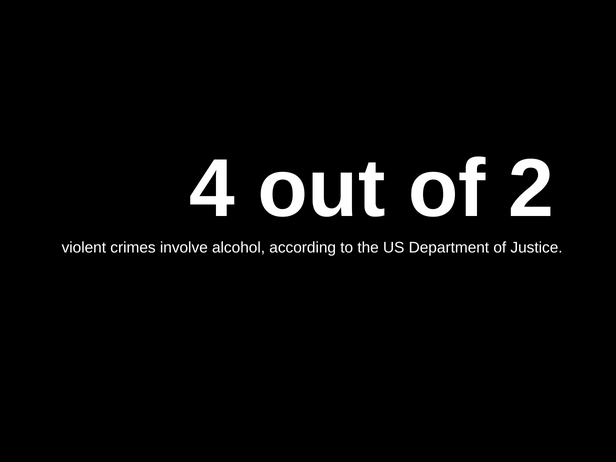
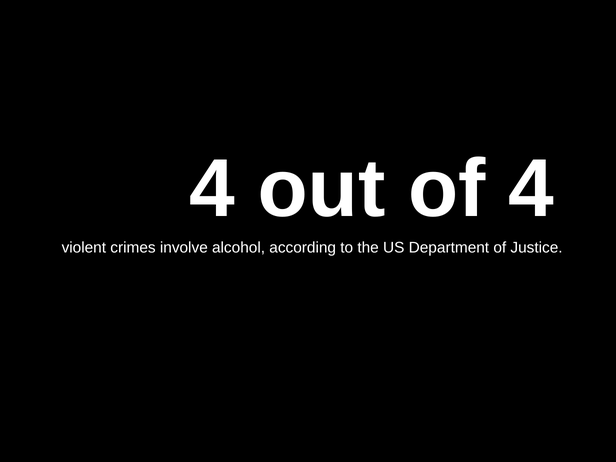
of 2: 2 -> 4
